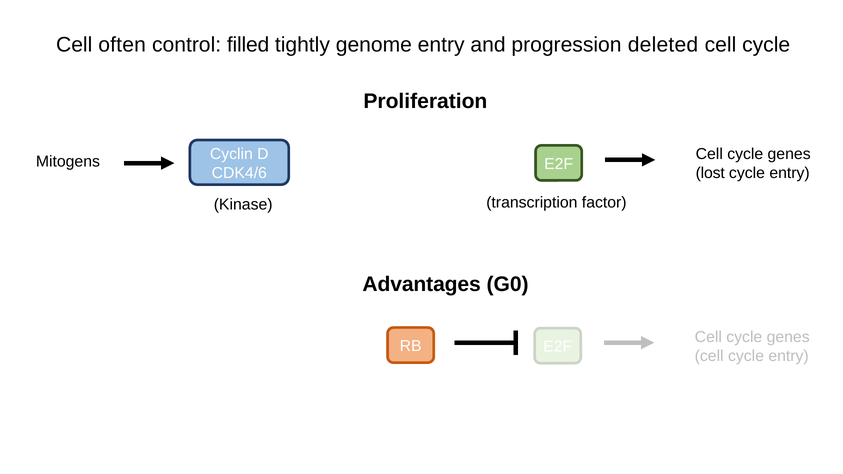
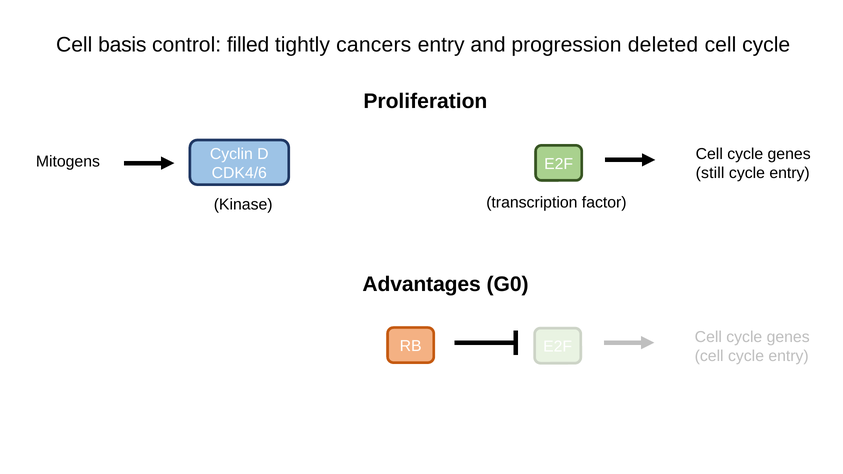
often: often -> basis
genome: genome -> cancers
lost: lost -> still
